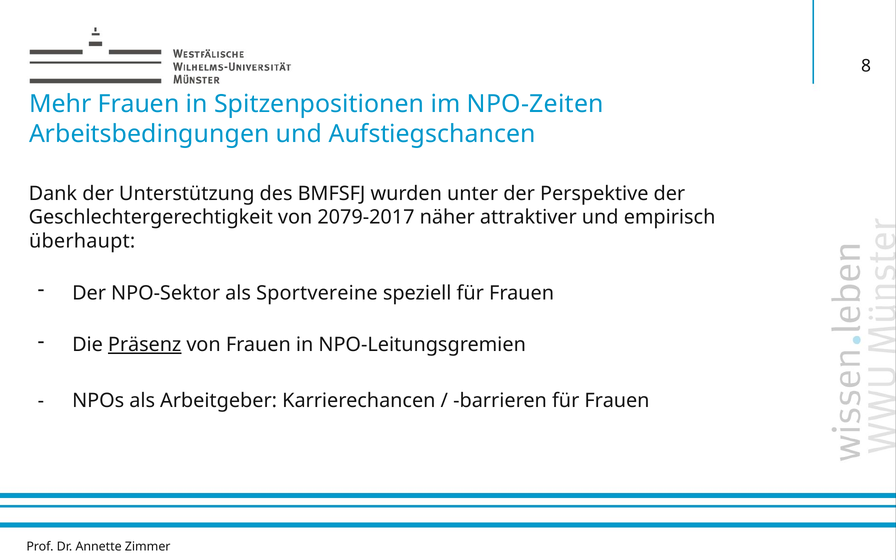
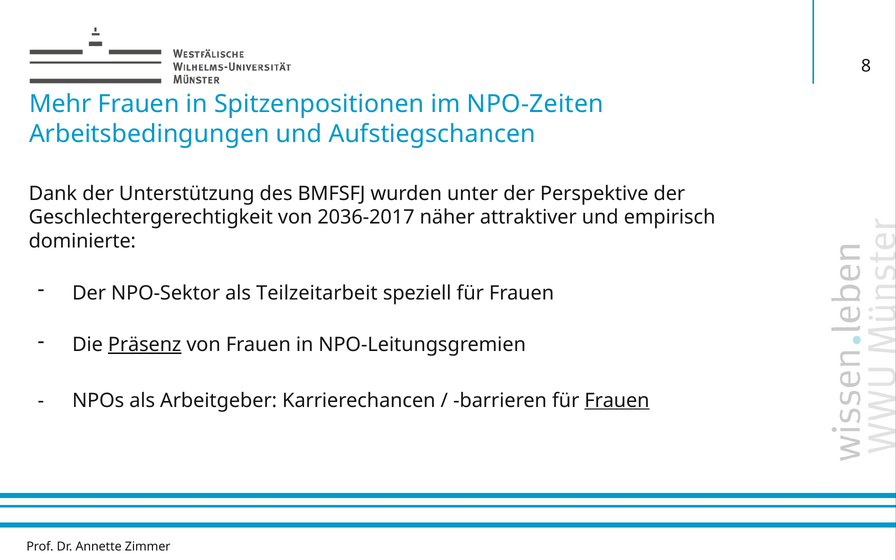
2079-2017: 2079-2017 -> 2036-2017
überhaupt: überhaupt -> dominierte
Sportvereine: Sportvereine -> Teilzeitarbeit
Frauen at (617, 400) underline: none -> present
